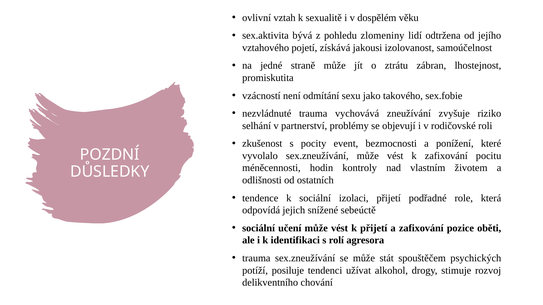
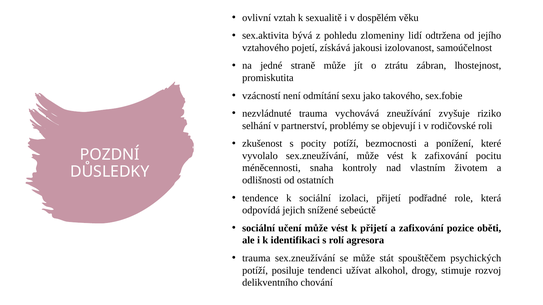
pocity event: event -> potíží
hodin: hodin -> snaha
